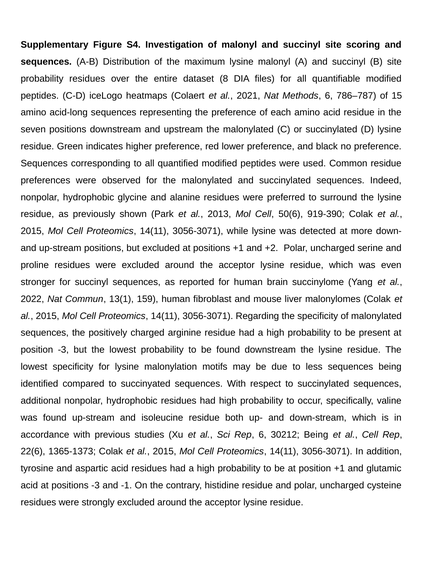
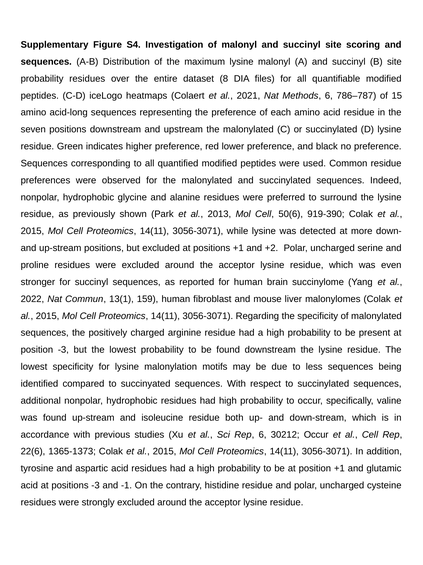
30212 Being: Being -> Occur
